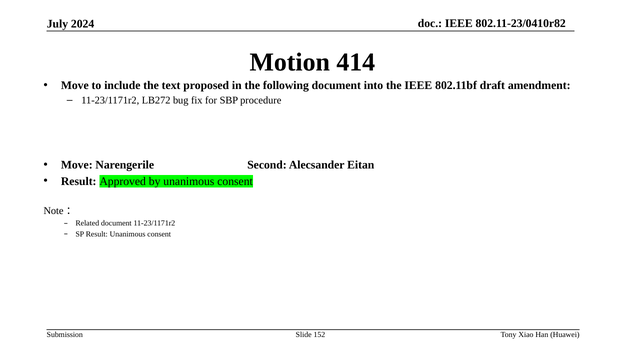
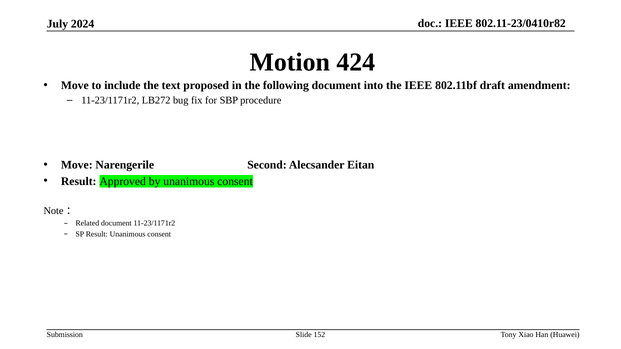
414: 414 -> 424
